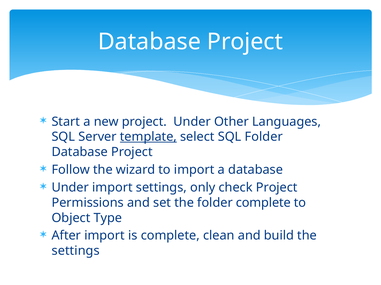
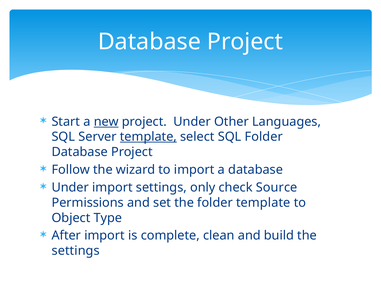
new underline: none -> present
check Project: Project -> Source
folder complete: complete -> template
